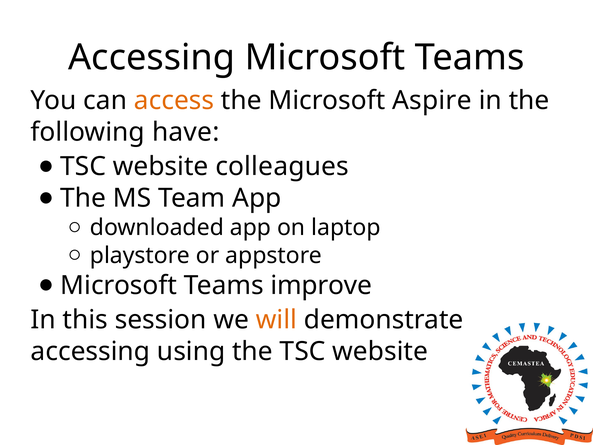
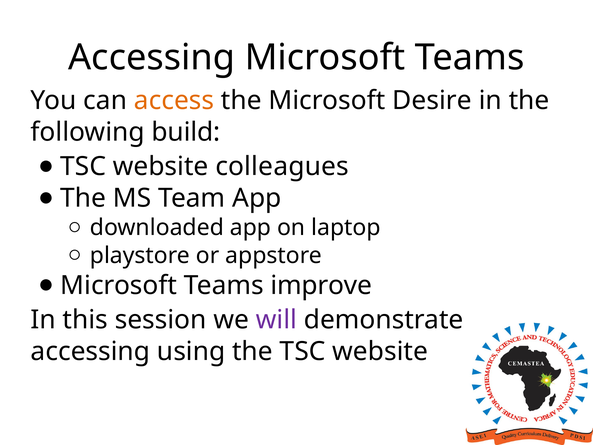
Aspire: Aspire -> Desire
have: have -> build
will colour: orange -> purple
